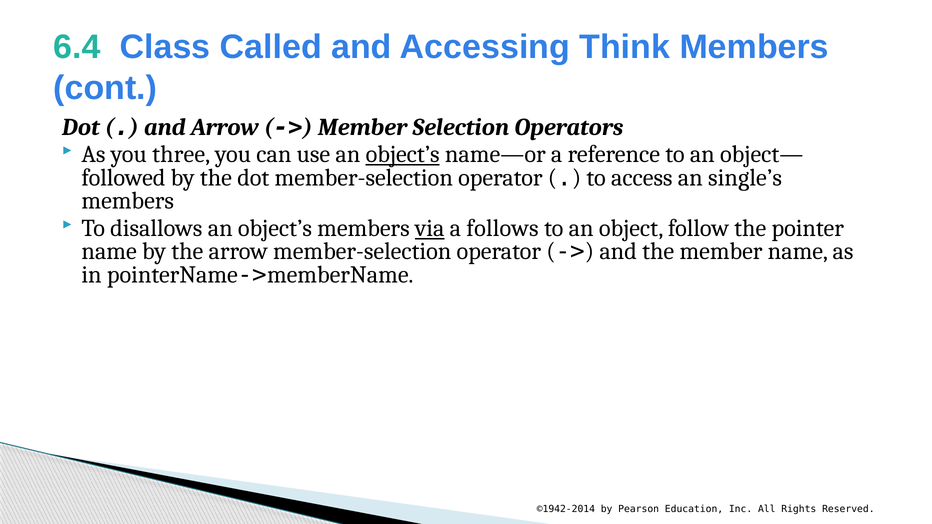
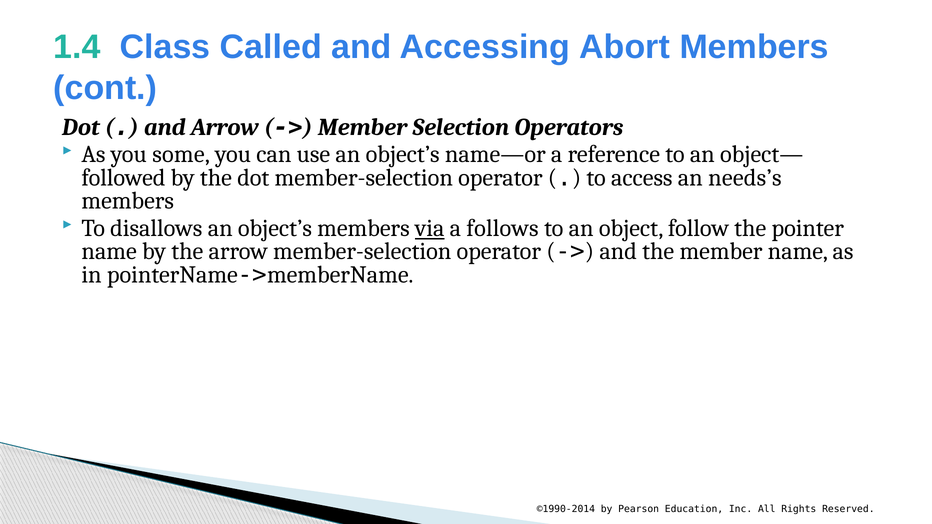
6.4: 6.4 -> 1.4
Think: Think -> Abort
three: three -> some
object’s at (403, 154) underline: present -> none
single’s: single’s -> needs’s
©1942-2014: ©1942-2014 -> ©1990-2014
